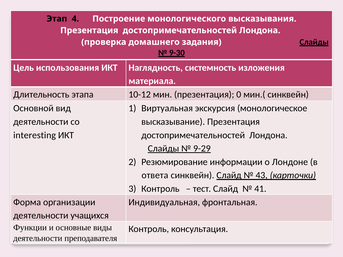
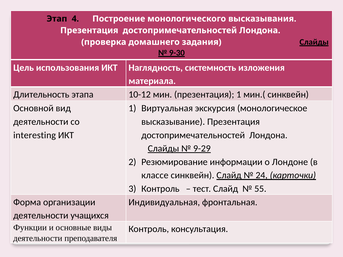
презентация 0: 0 -> 1
ответа: ответа -> классе
43: 43 -> 24
41: 41 -> 55
